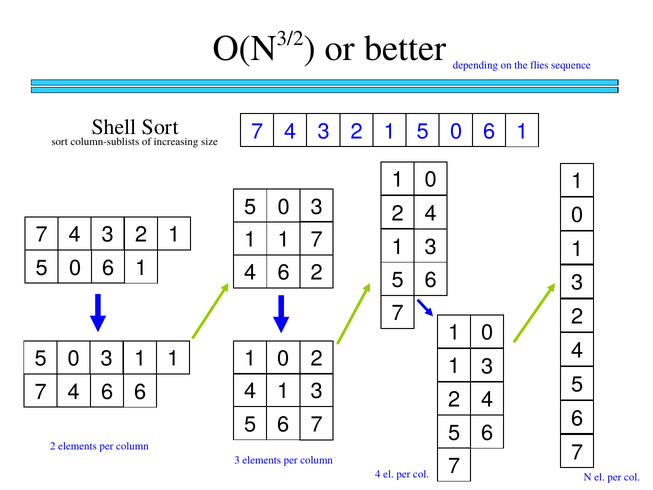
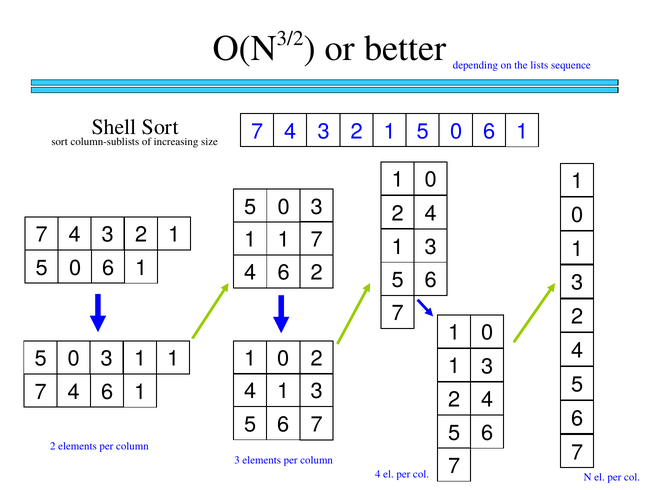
flies: flies -> lists
4 6 6: 6 -> 1
